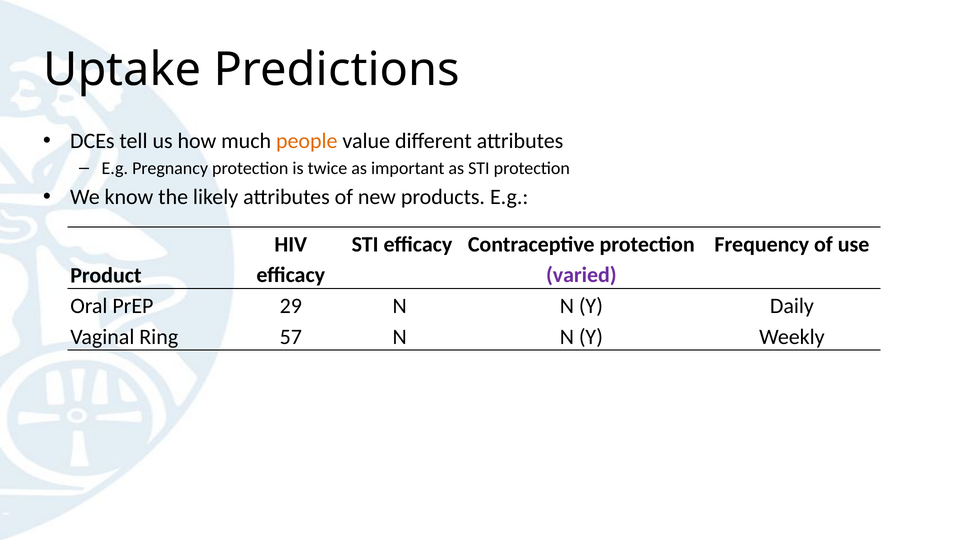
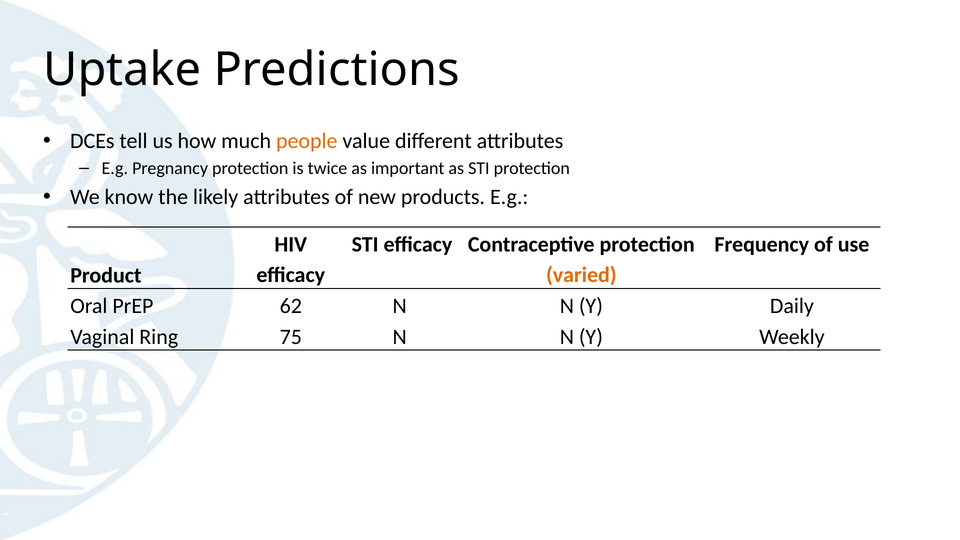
varied colour: purple -> orange
29: 29 -> 62
57: 57 -> 75
